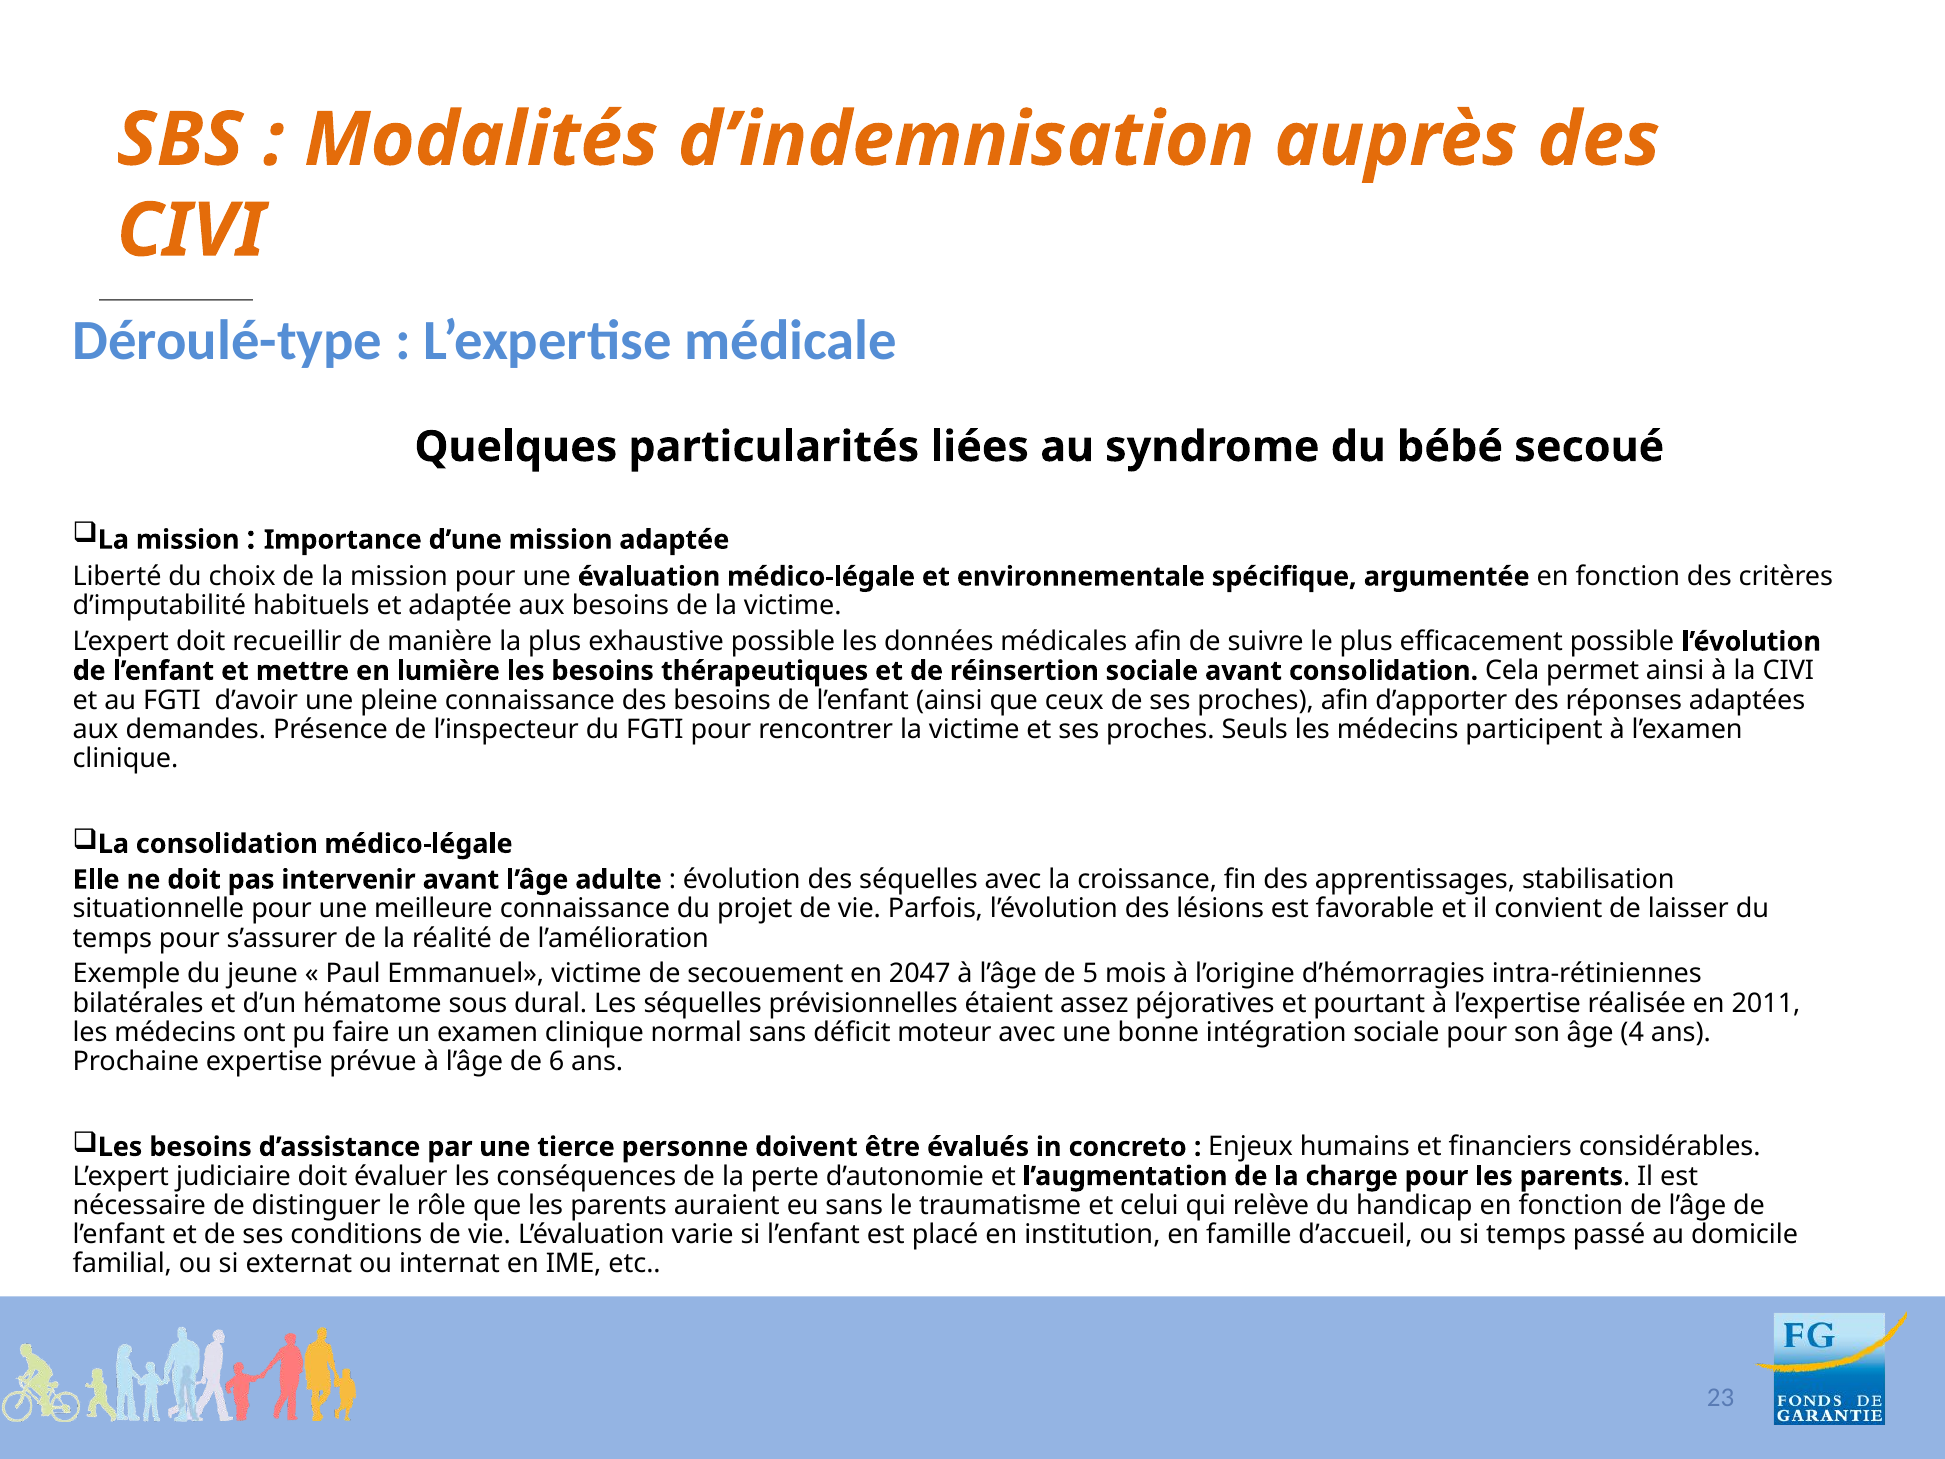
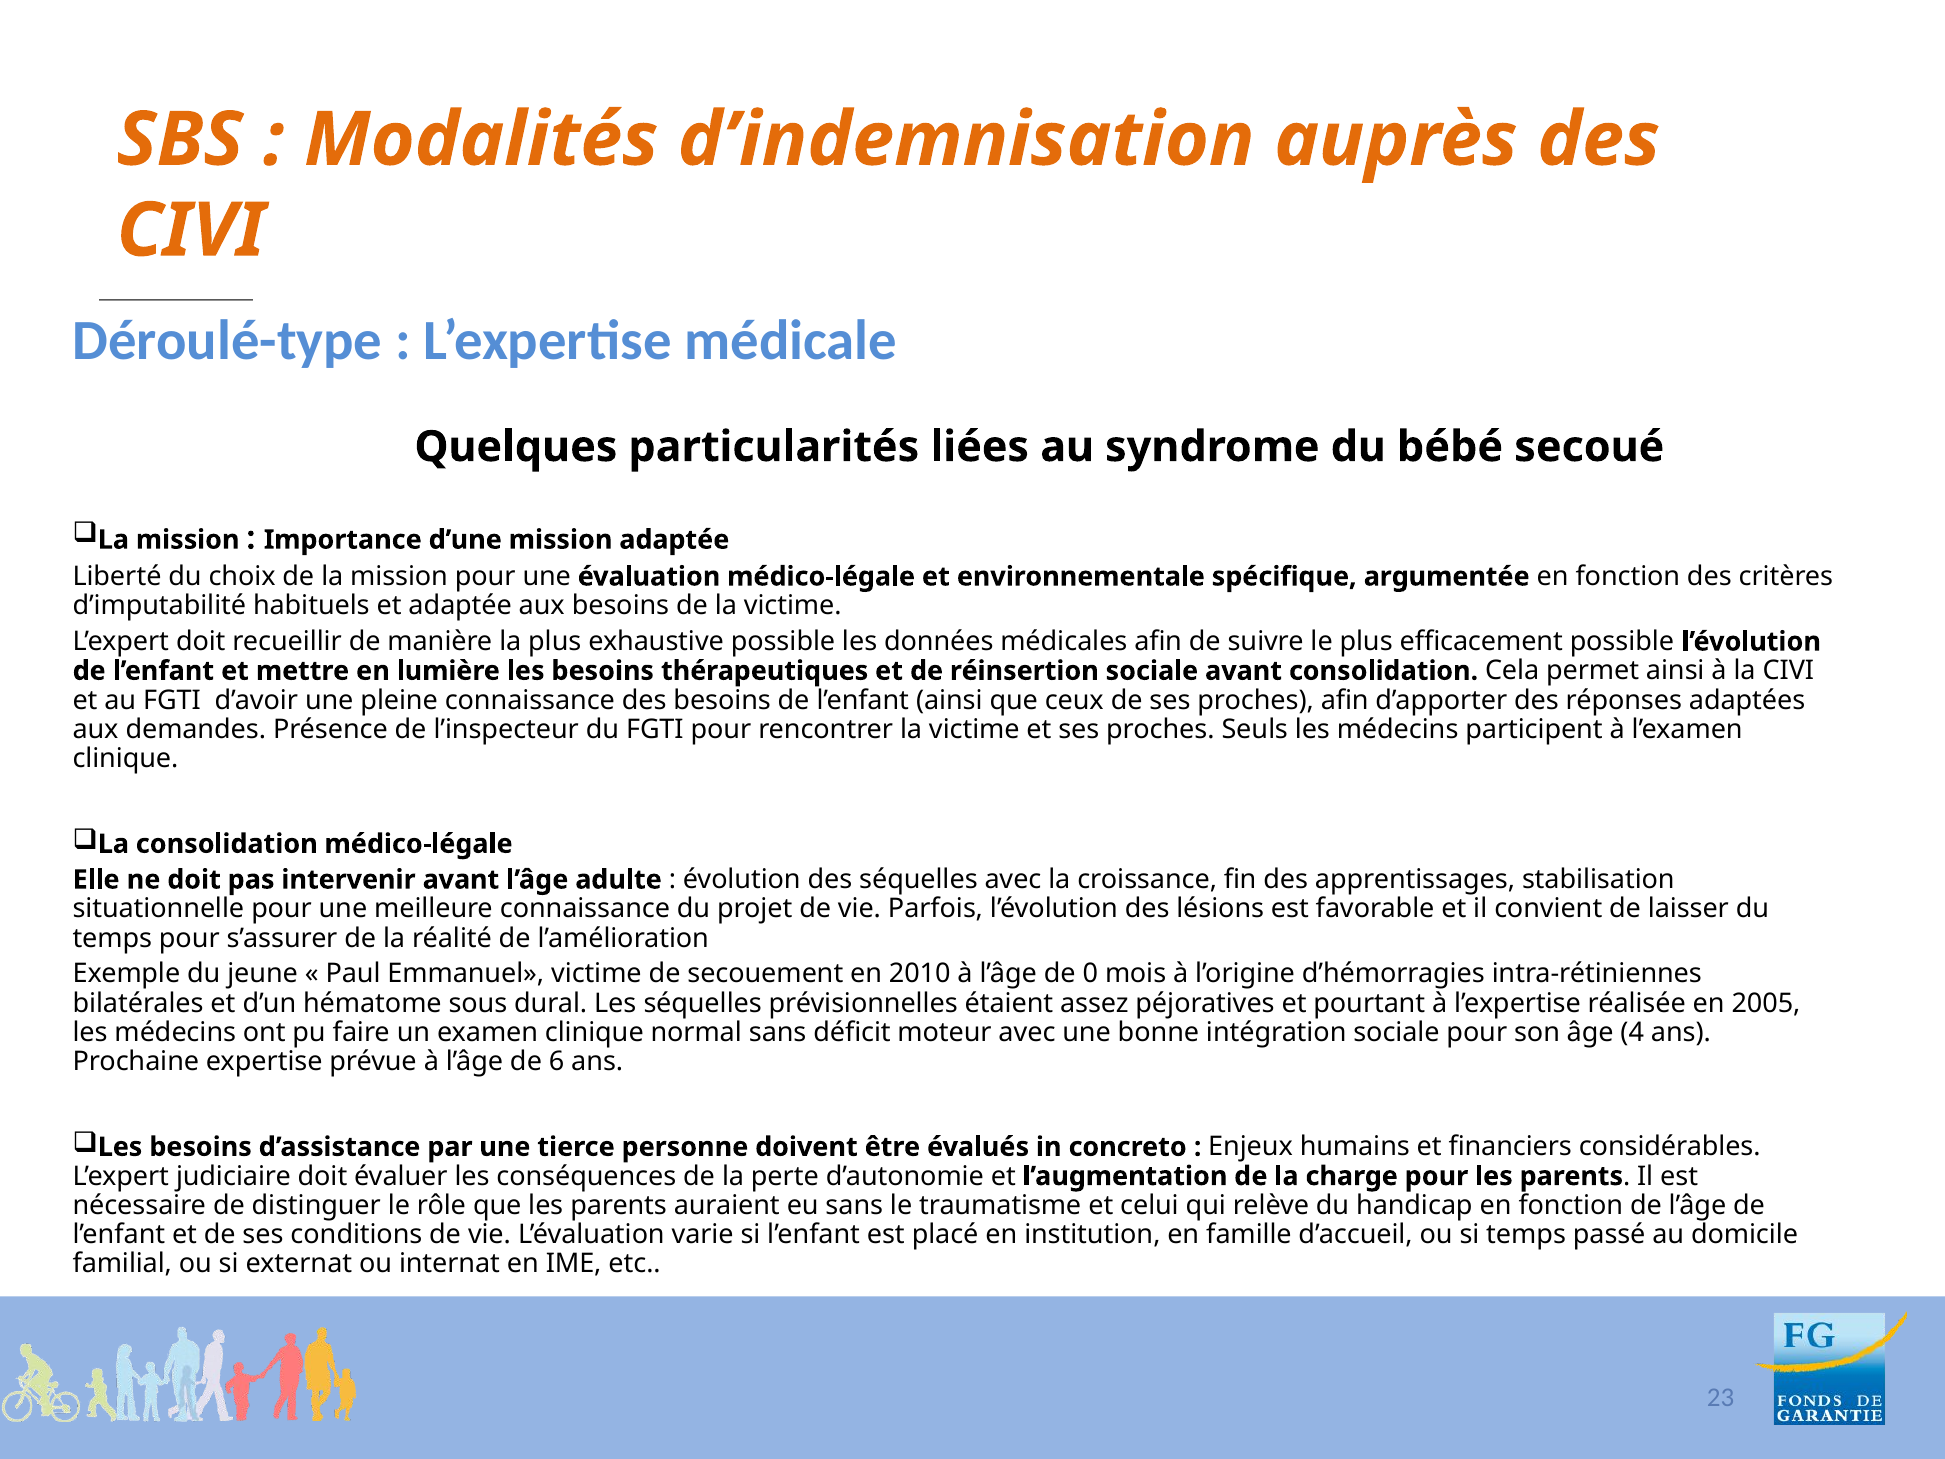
2047: 2047 -> 2010
5: 5 -> 0
2011: 2011 -> 2005
